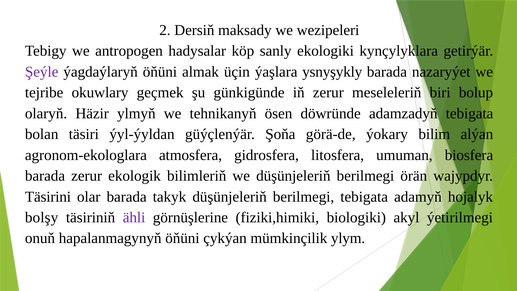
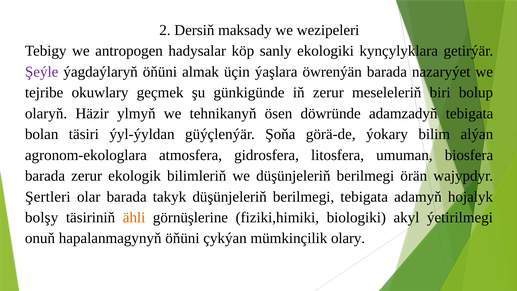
ysnyşykly: ysnyşykly -> öwrenýän
Täsirini: Täsirini -> Şertleri
ähli colour: purple -> orange
ylym: ylym -> olary
